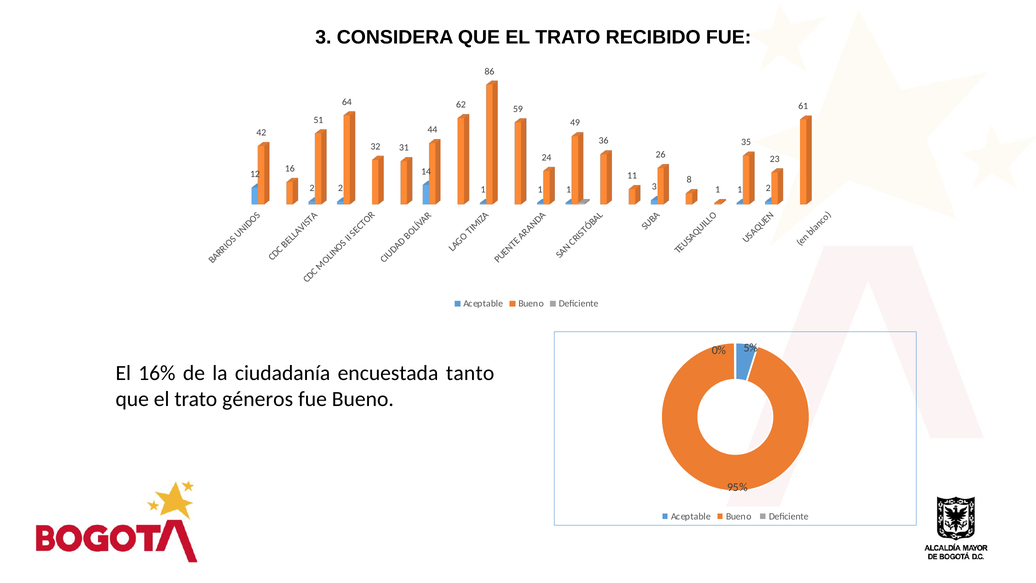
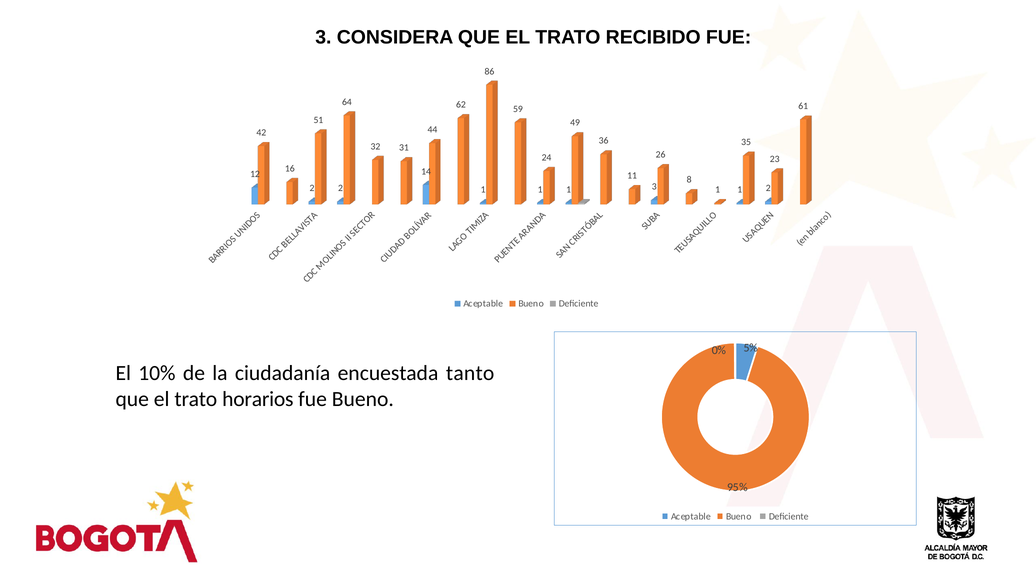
16%: 16% -> 10%
géneros: géneros -> horarios
